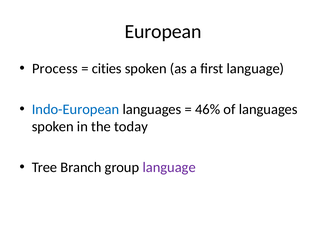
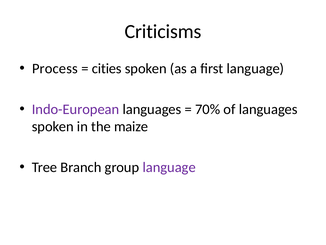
European: European -> Criticisms
Indo-European colour: blue -> purple
46%: 46% -> 70%
today: today -> maize
